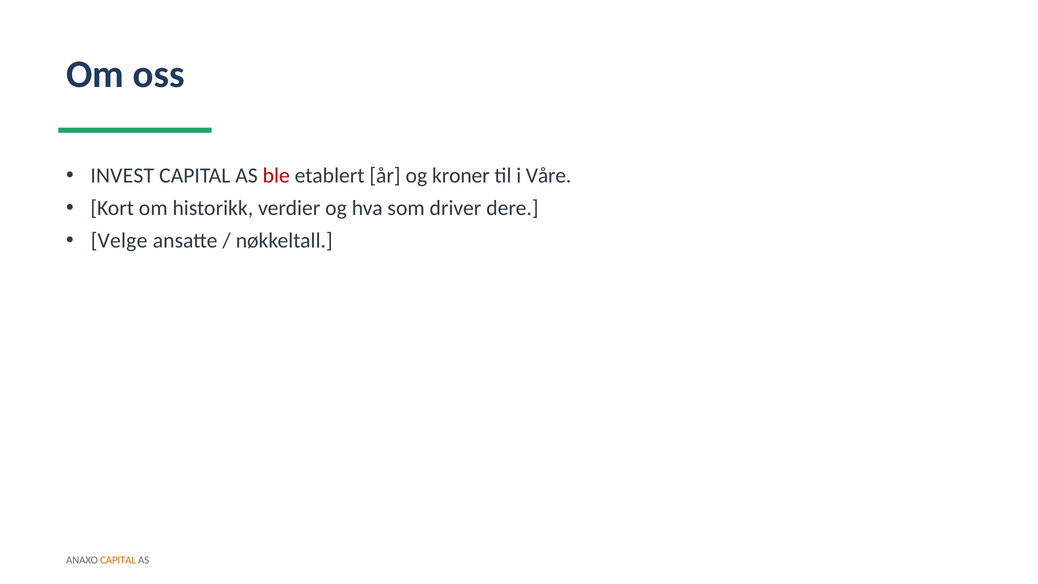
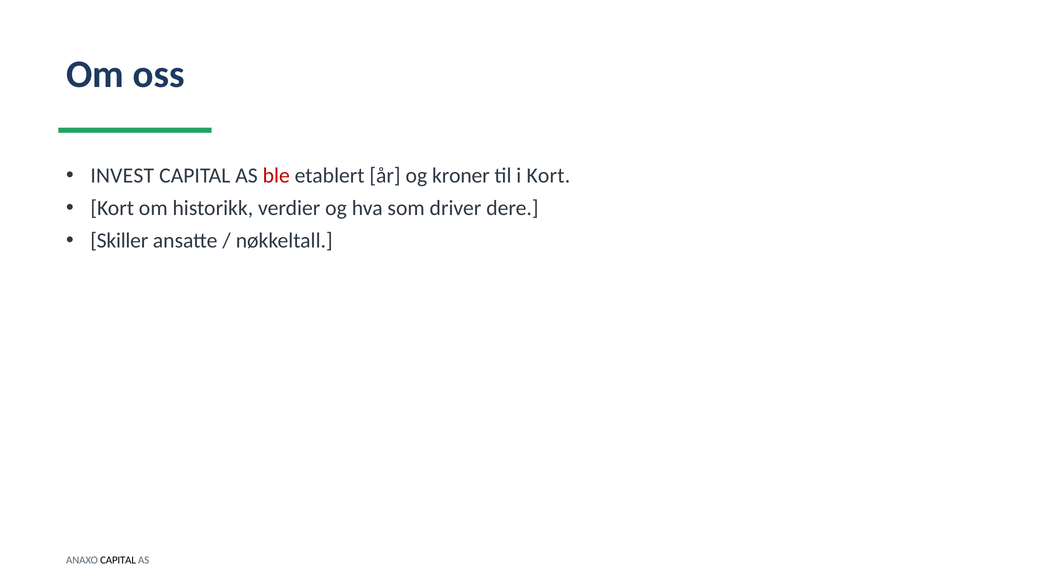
i Våre: Våre -> Kort
Velge: Velge -> Skiller
CAPITAL at (118, 560) colour: orange -> black
